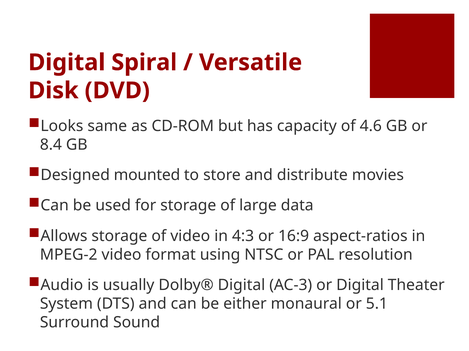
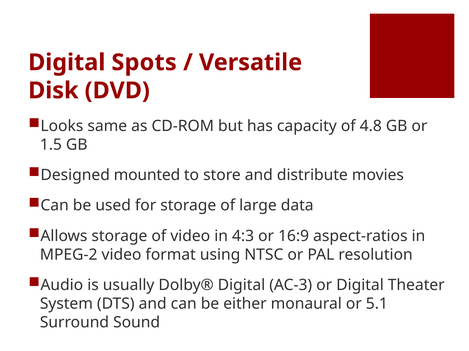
Spiral: Spiral -> Spots
4.6: 4.6 -> 4.8
8.4: 8.4 -> 1.5
